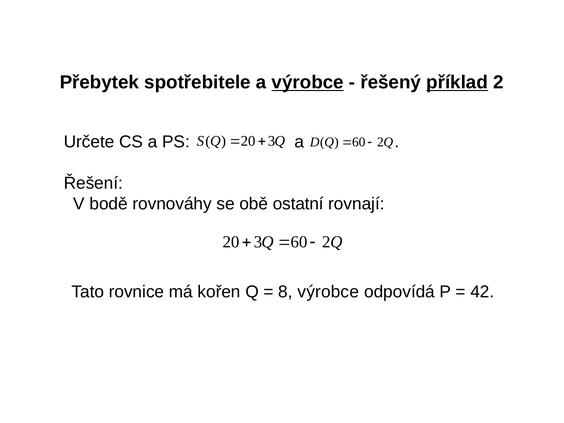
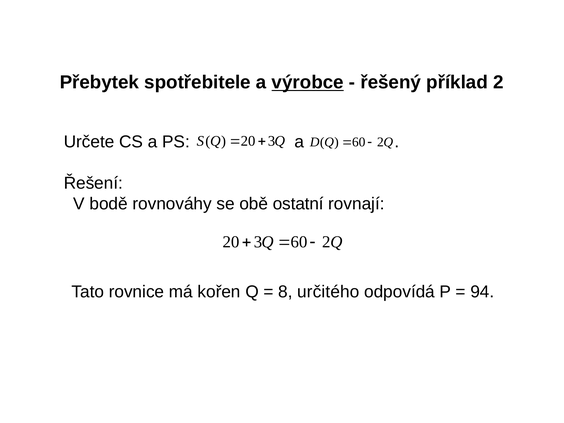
příklad underline: present -> none
8 výrobce: výrobce -> určitého
42: 42 -> 94
